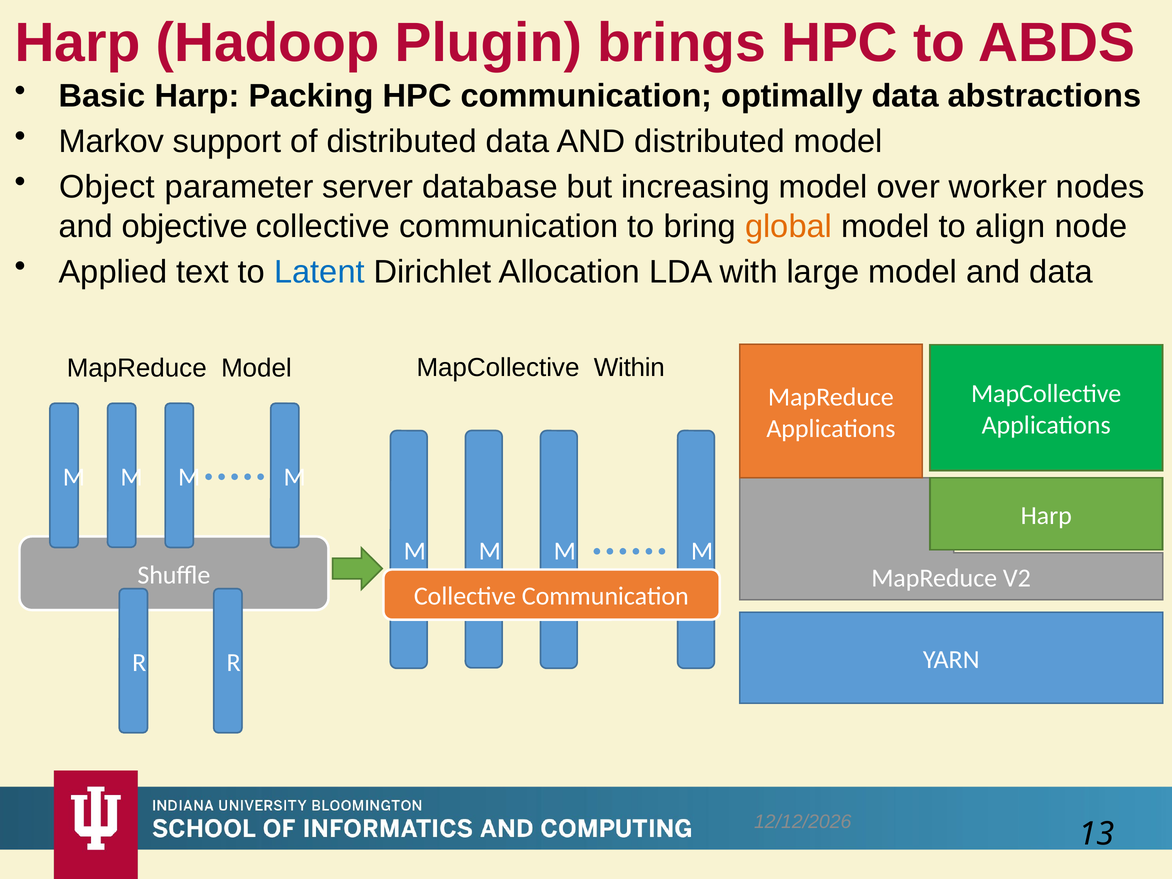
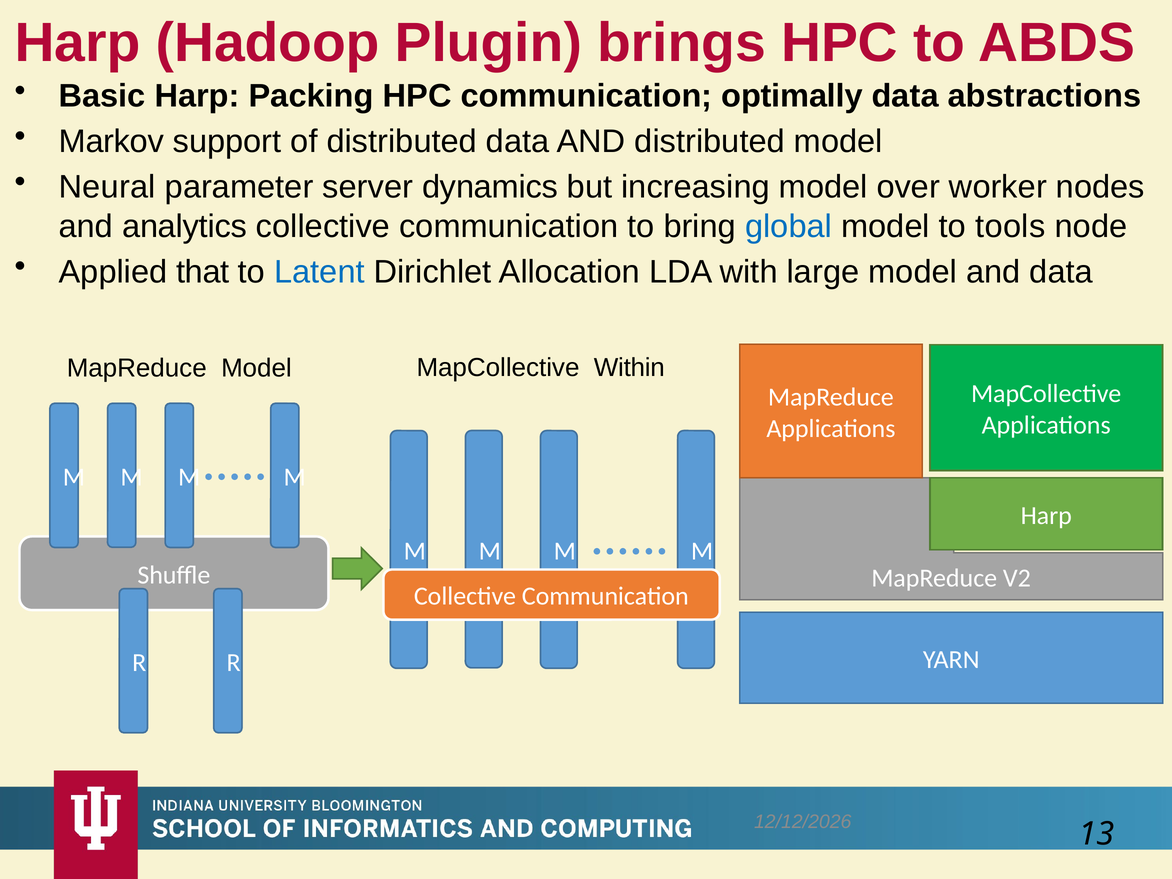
Object: Object -> Neural
database: database -> dynamics
objective: objective -> analytics
global colour: orange -> blue
align: align -> tools
text: text -> that
